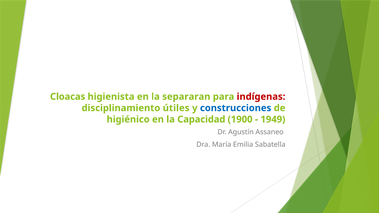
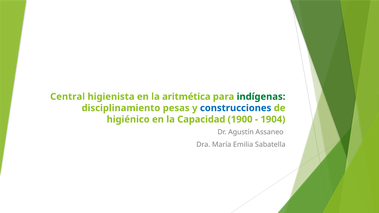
Cloacas: Cloacas -> Central
separaran: separaran -> aritmética
indígenas colour: red -> green
útiles: útiles -> pesas
1949: 1949 -> 1904
